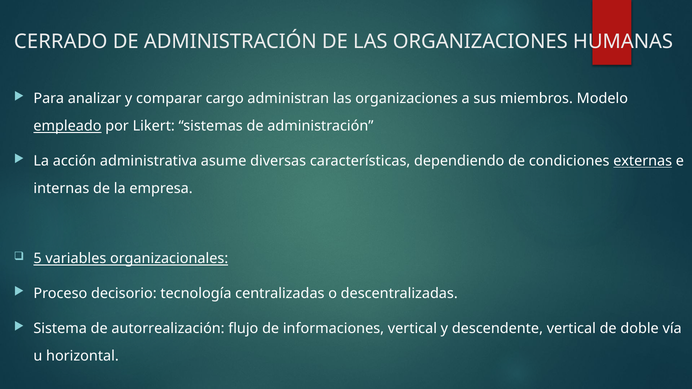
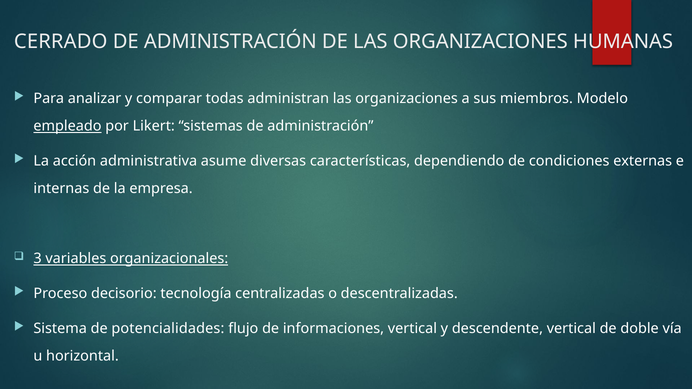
cargo: cargo -> todas
externas underline: present -> none
5: 5 -> 3
autorrealización: autorrealización -> potencialidades
